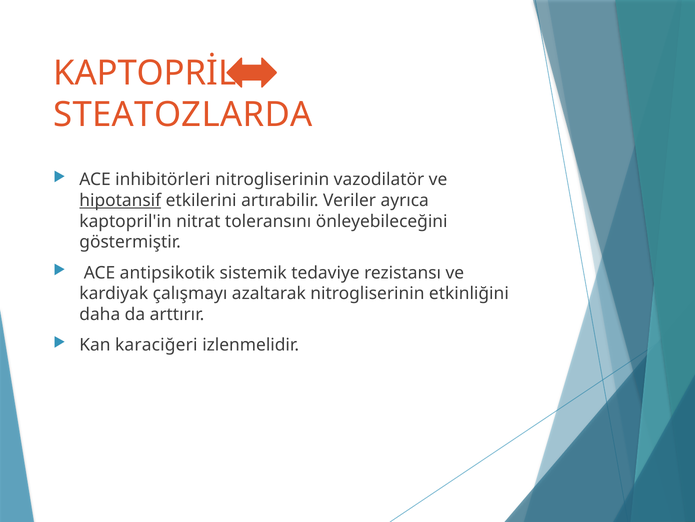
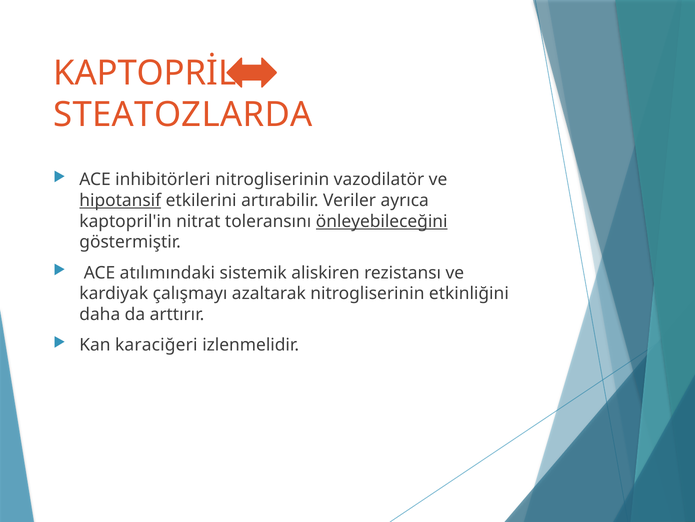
önleyebileceğini underline: none -> present
antipsikotik: antipsikotik -> atılımındaki
tedaviye: tedaviye -> aliskiren
